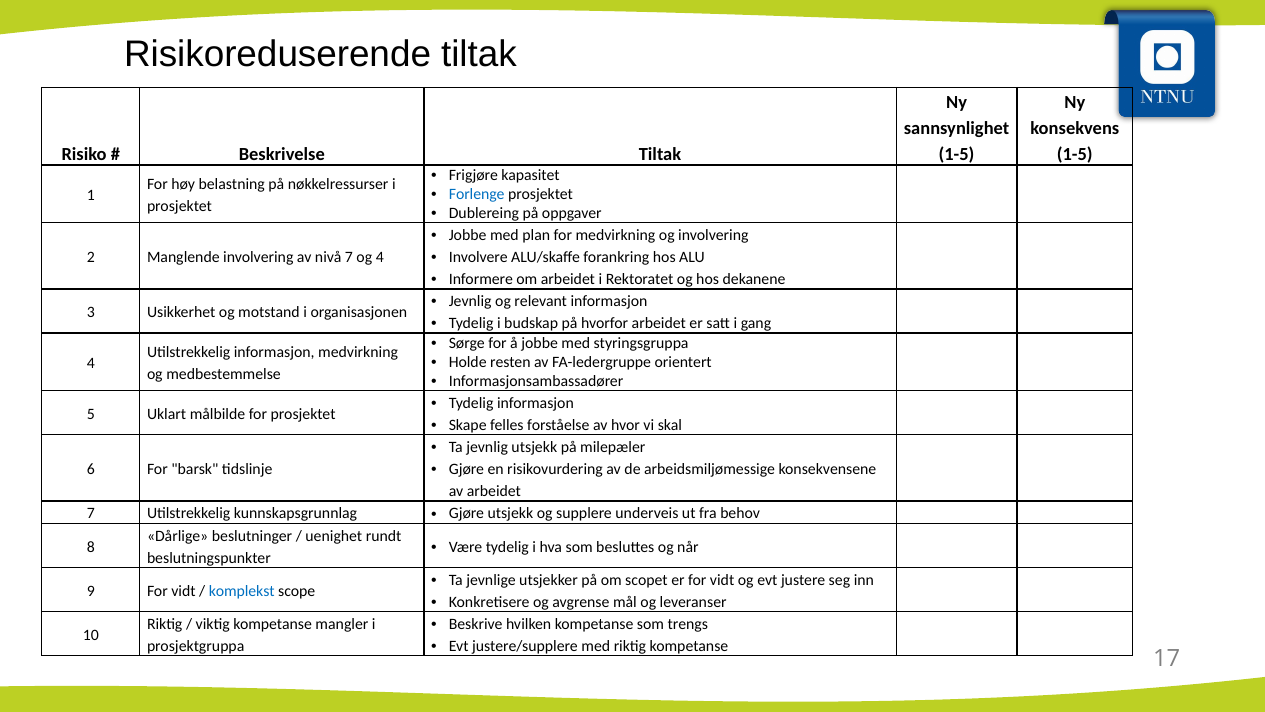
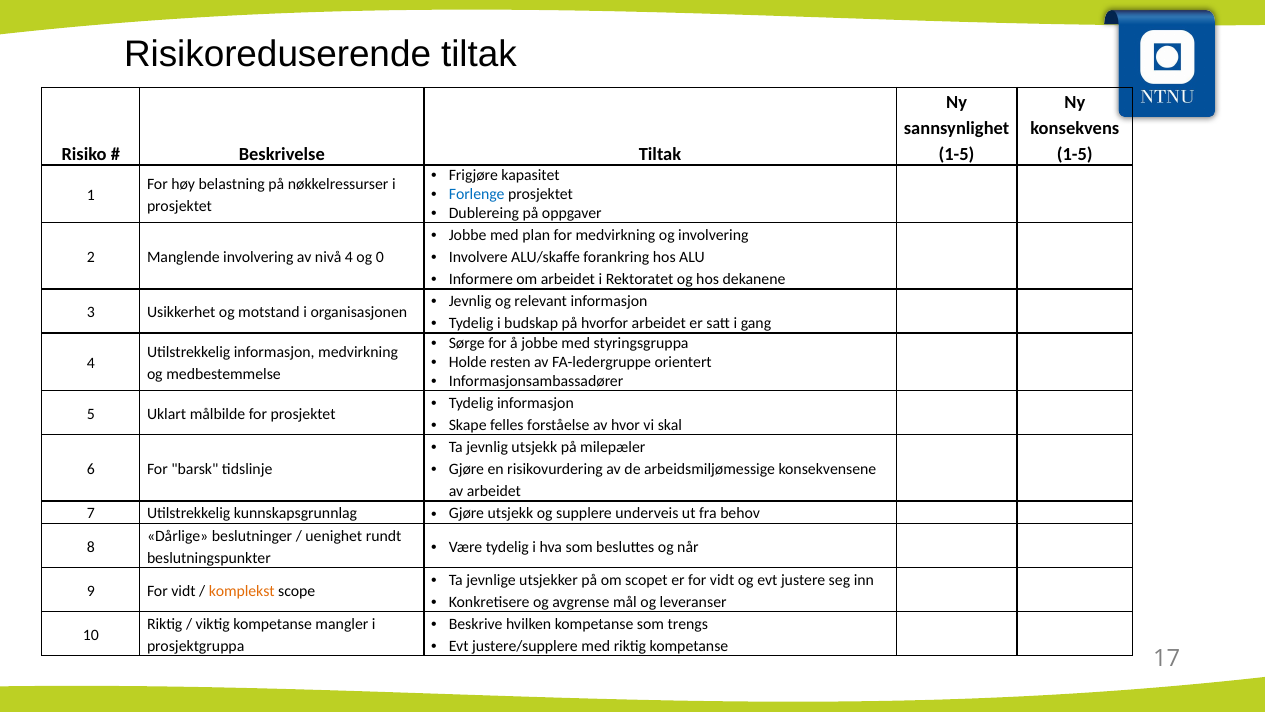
nivå 7: 7 -> 4
og 4: 4 -> 0
komplekst colour: blue -> orange
